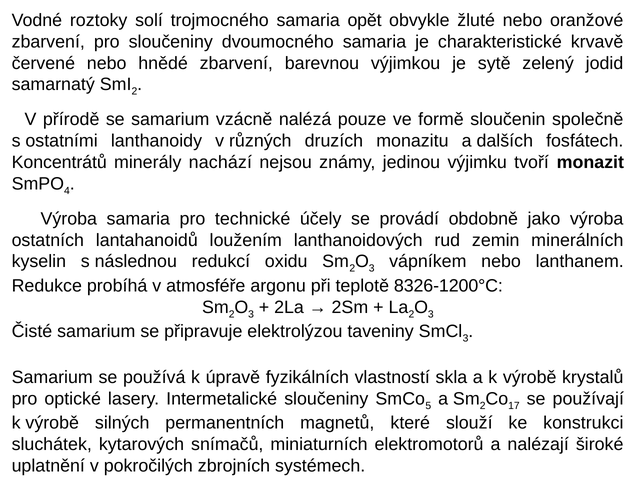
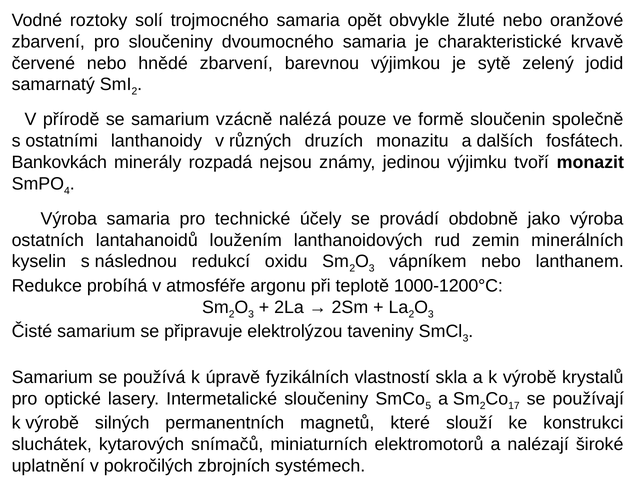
Koncentrátů: Koncentrátů -> Bankovkách
nachází: nachází -> rozpadá
8326-1200°C: 8326-1200°C -> 1000-1200°C
